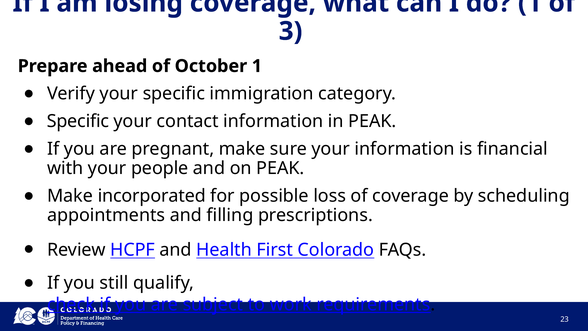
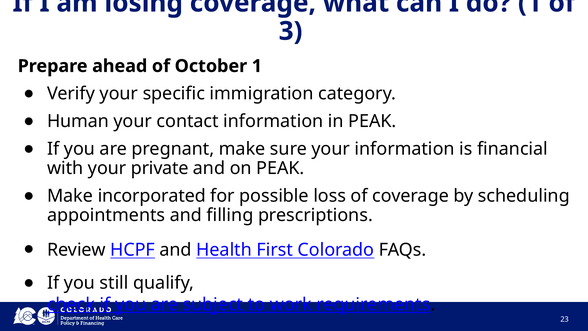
Specific at (78, 121): Specific -> Human
people: people -> private
